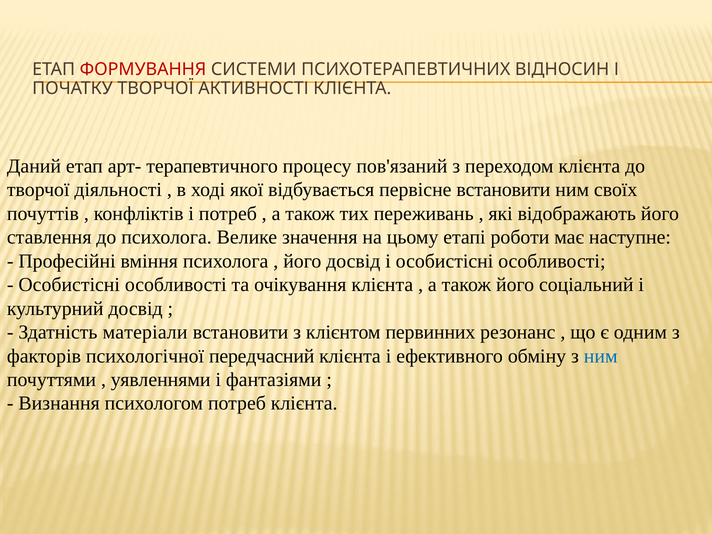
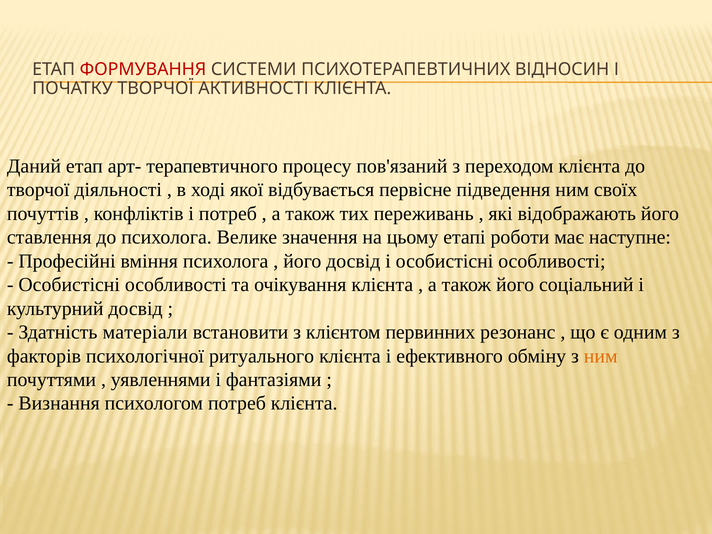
первісне встановити: встановити -> підведення
передчасний: передчасний -> ритуального
ним at (601, 356) colour: blue -> orange
